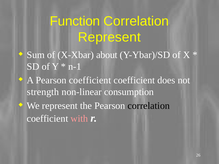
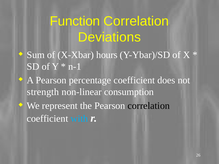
Represent at (109, 37): Represent -> Deviations
about: about -> hours
Pearson coefficient: coefficient -> percentage
with colour: pink -> light blue
